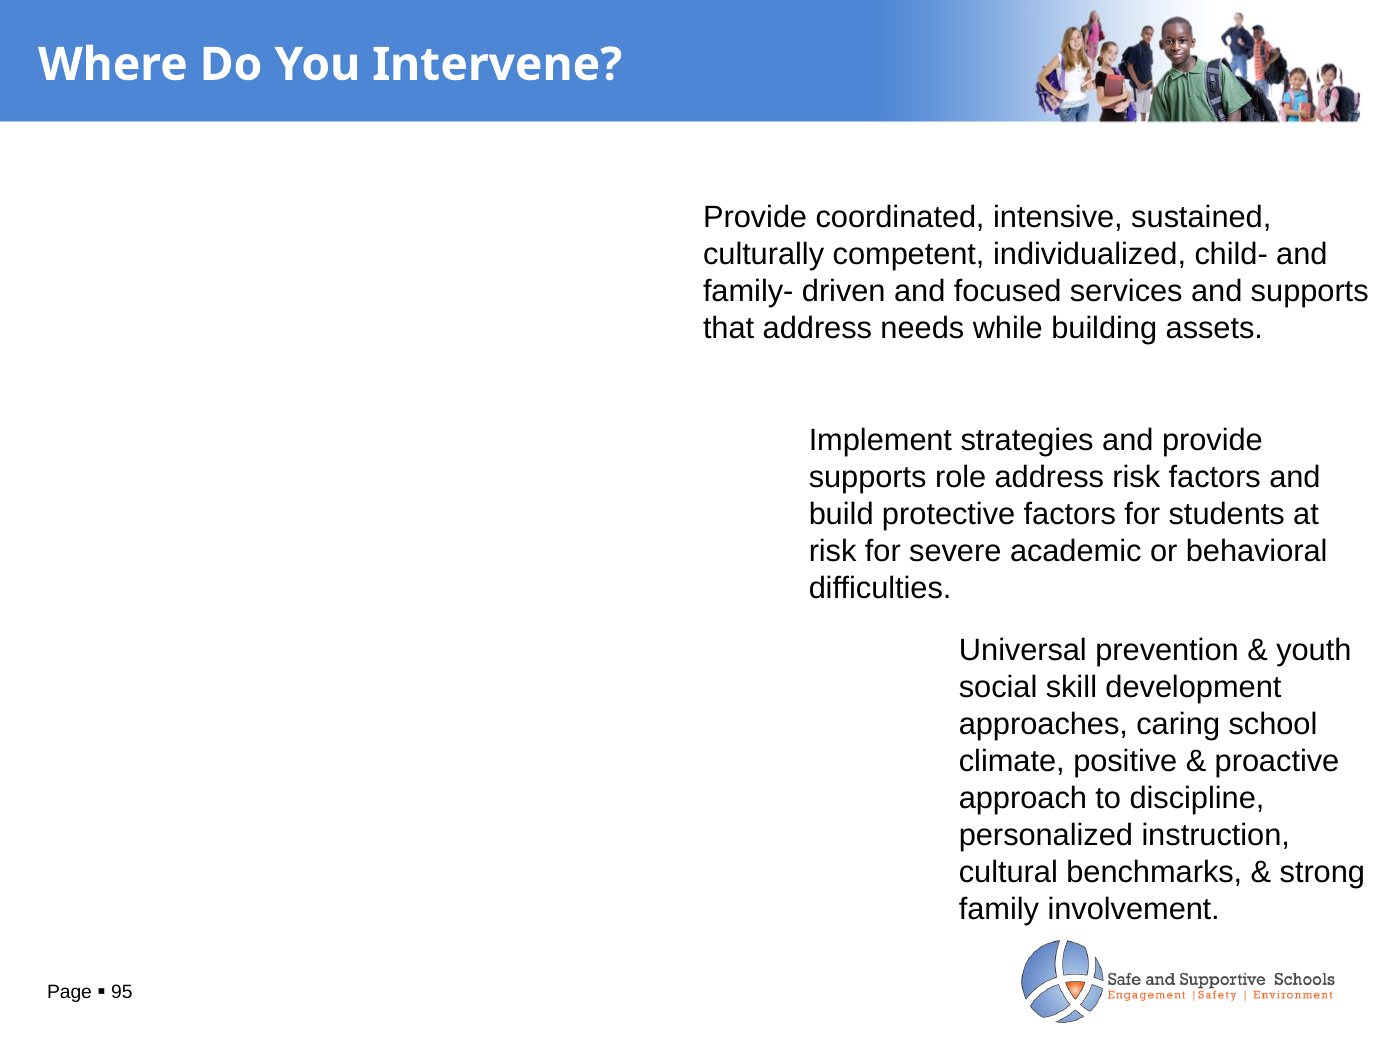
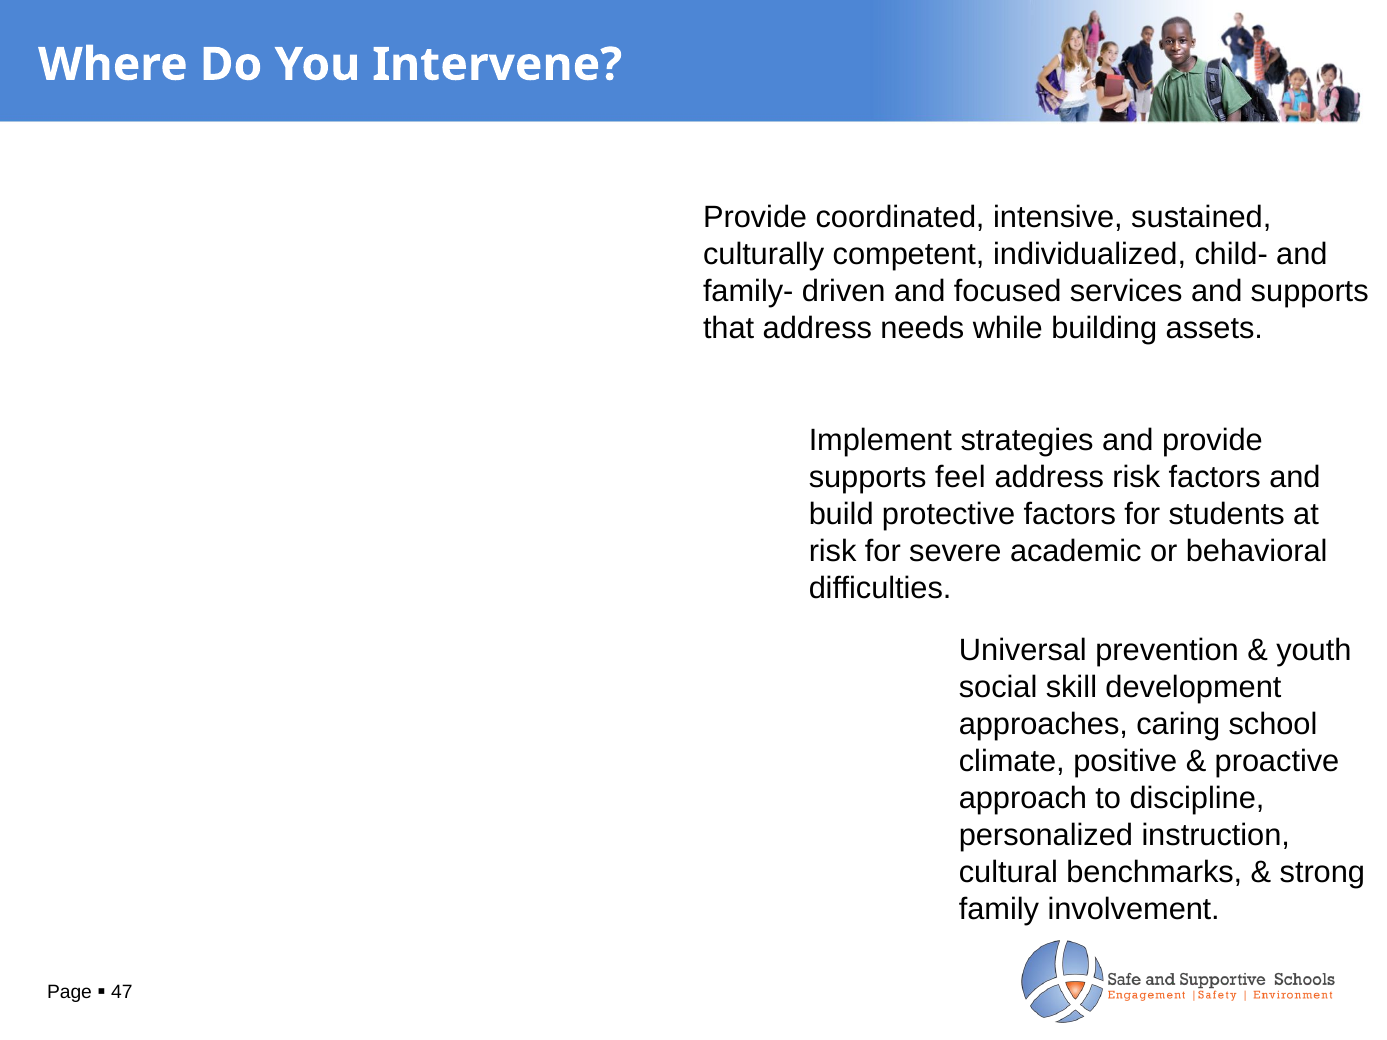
role: role -> feel
95: 95 -> 47
